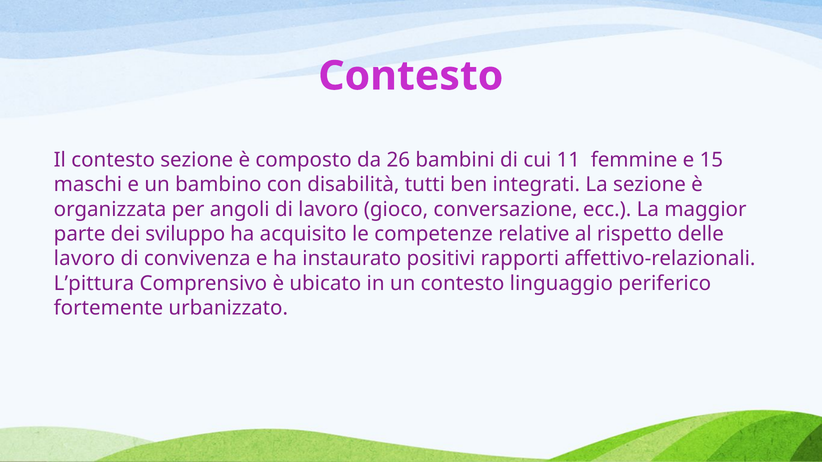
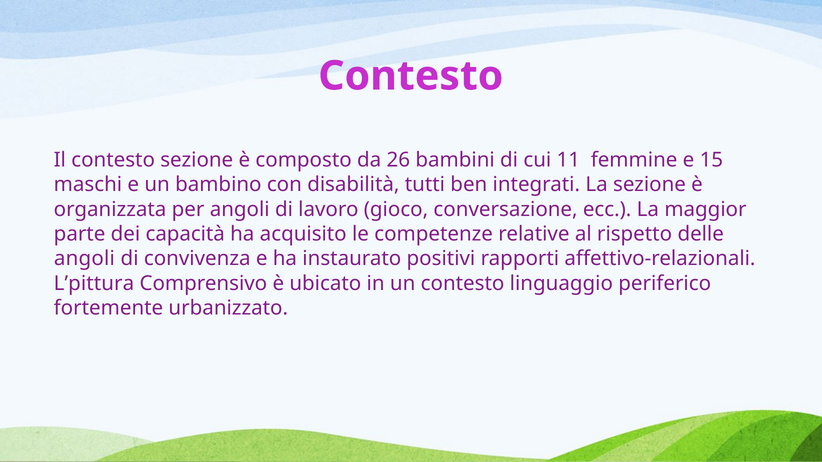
sviluppo: sviluppo -> capacità
lavoro at (84, 259): lavoro -> angoli
